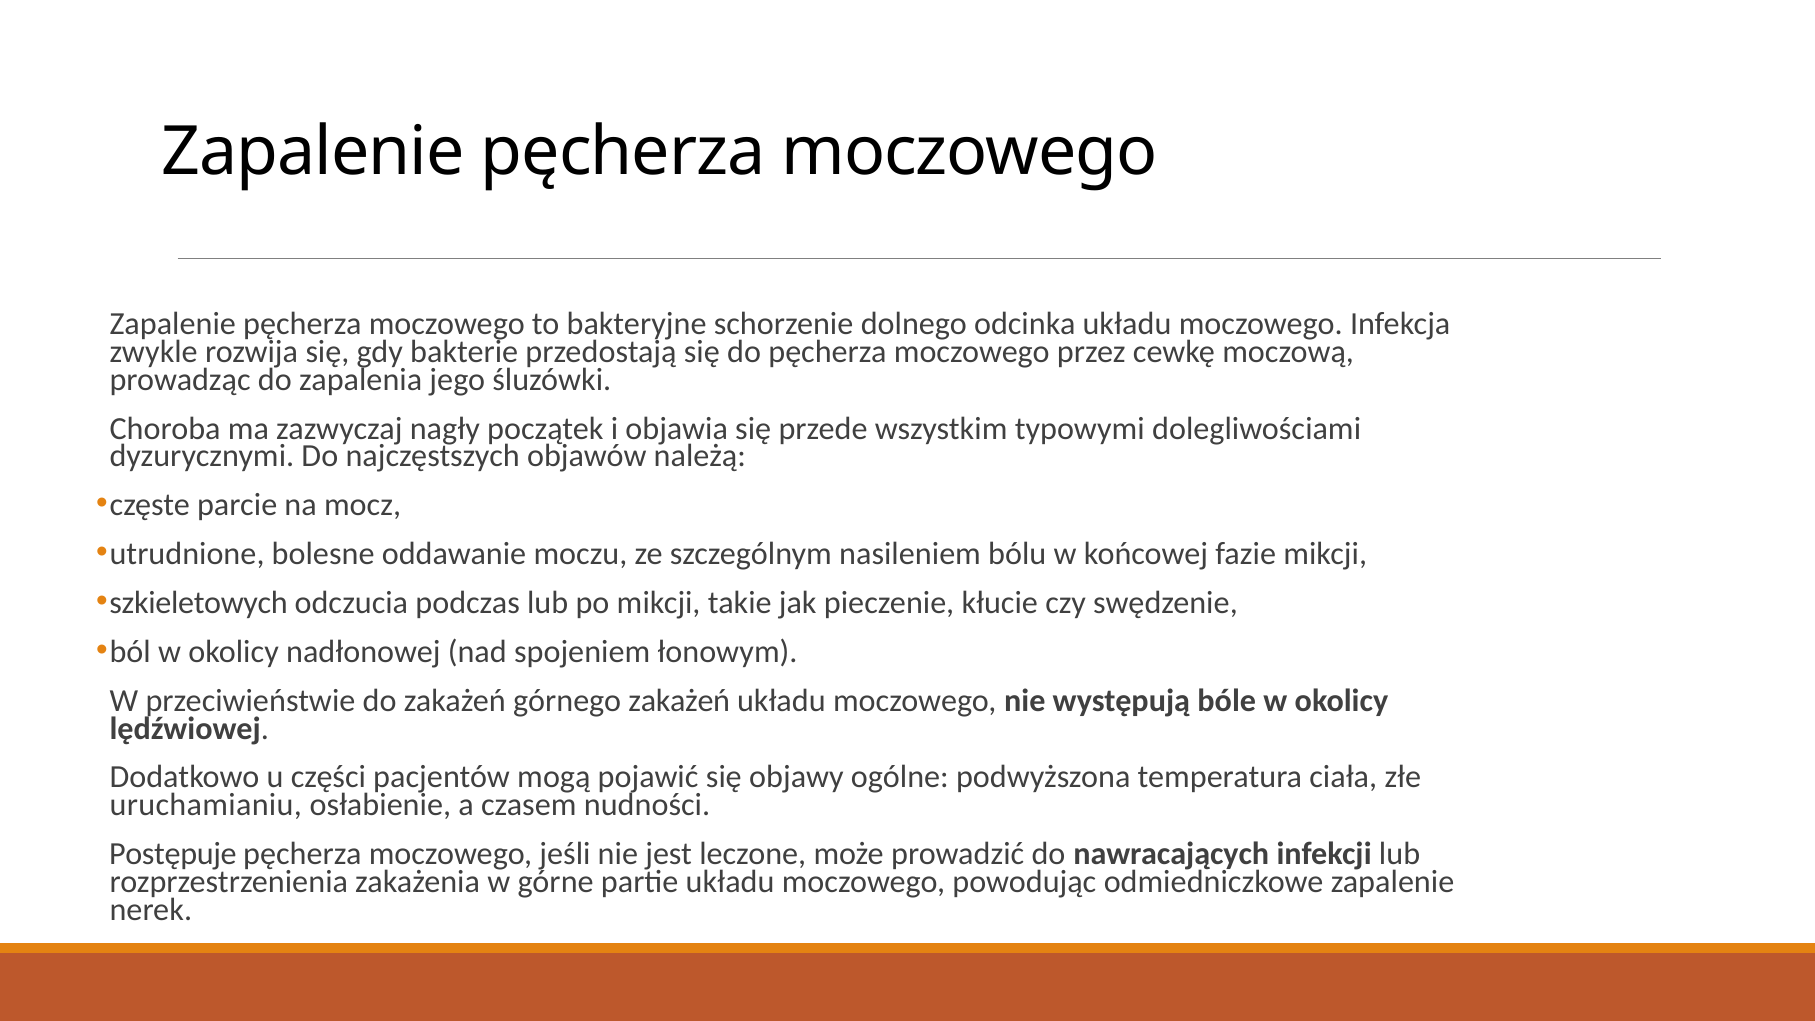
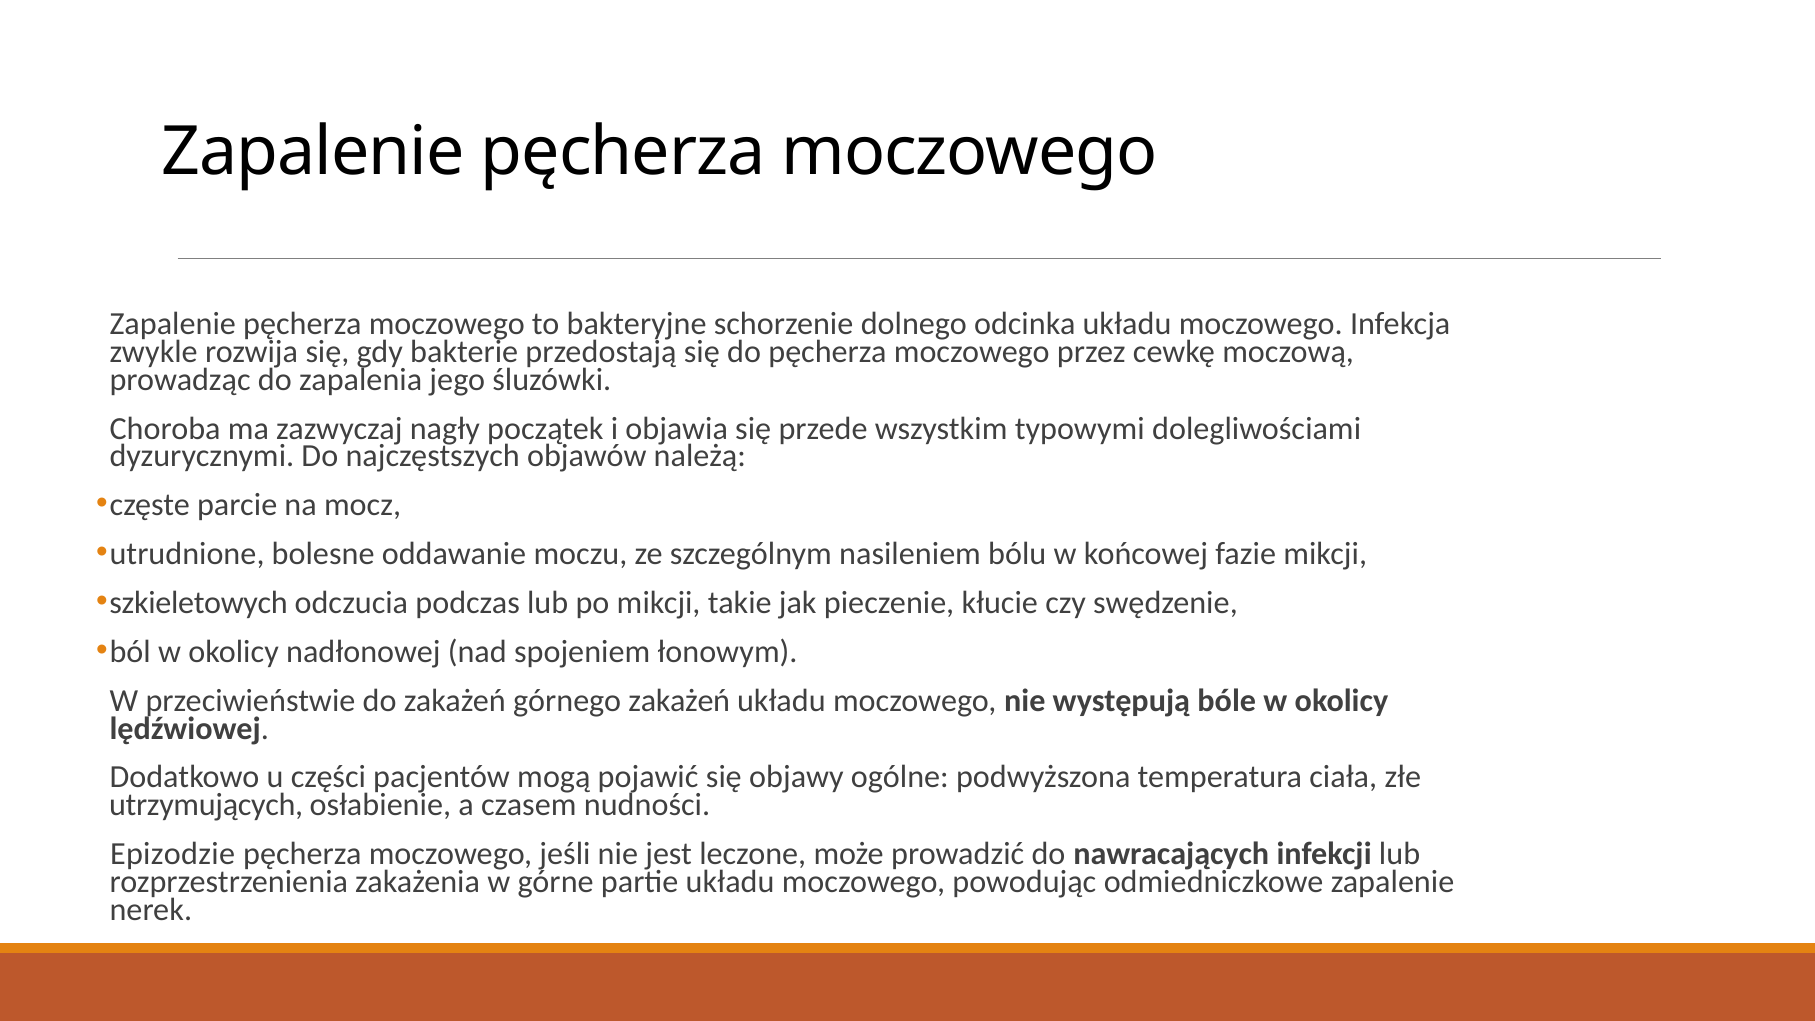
uruchamianiu: uruchamianiu -> utrzymujących
Postępuje: Postępuje -> Epizodzie
